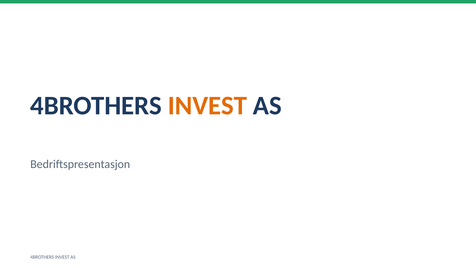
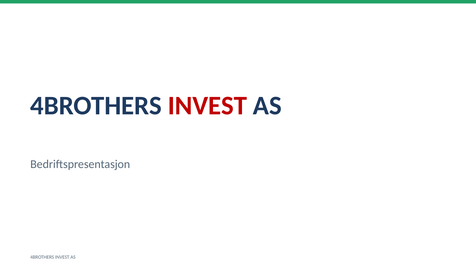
INVEST at (207, 106) colour: orange -> red
